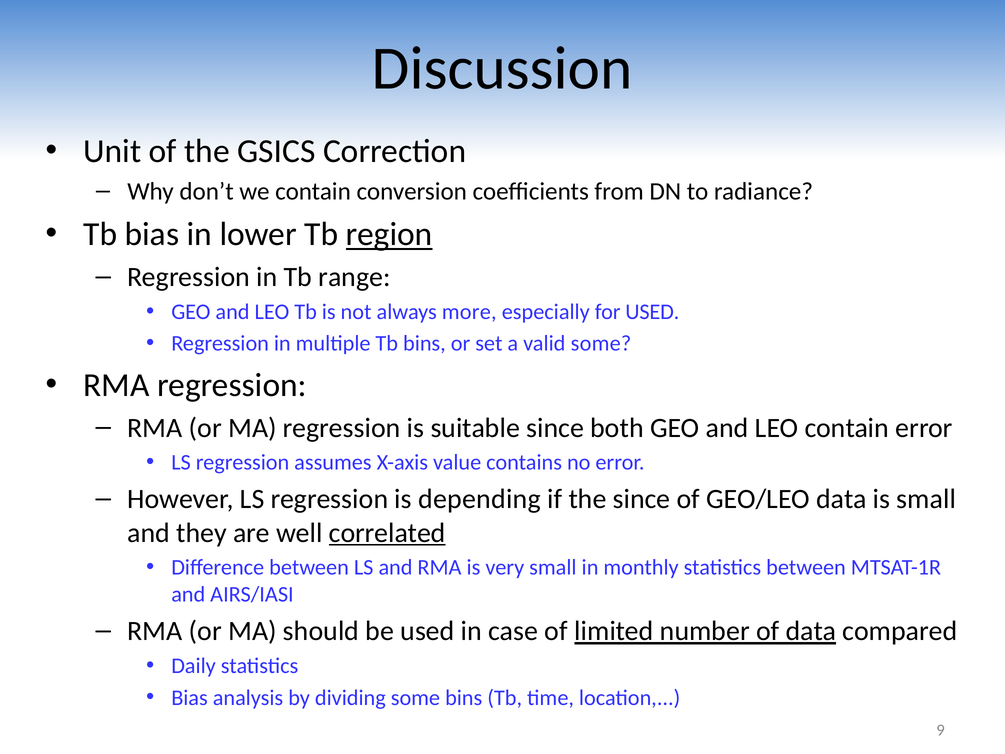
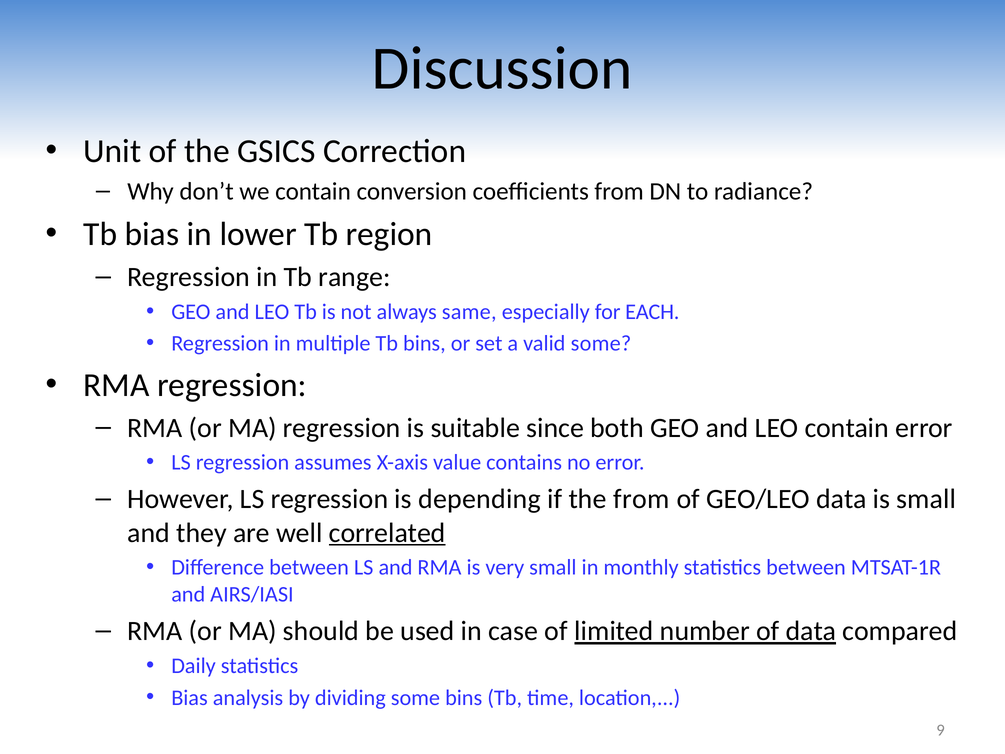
region underline: present -> none
more: more -> same
for USED: USED -> EACH
the since: since -> from
